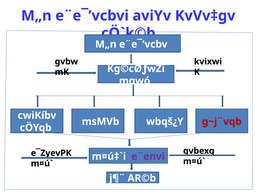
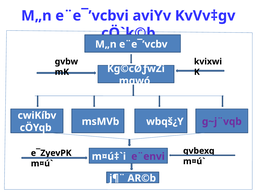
g~j¨vqb colour: red -> purple
